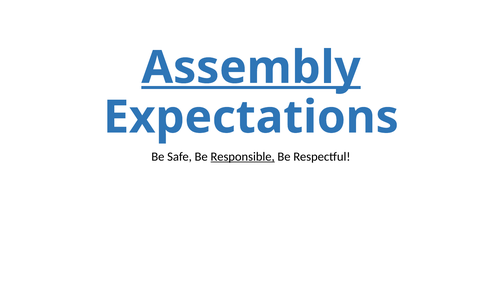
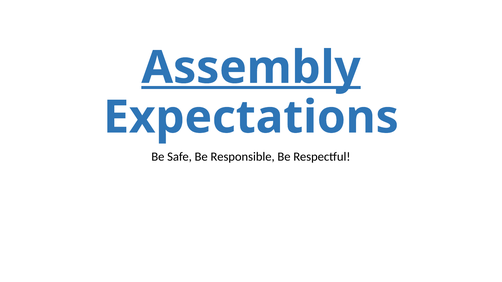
Responsible underline: present -> none
